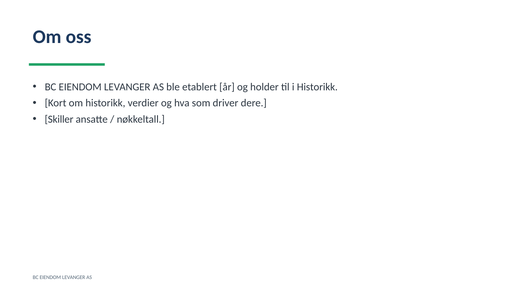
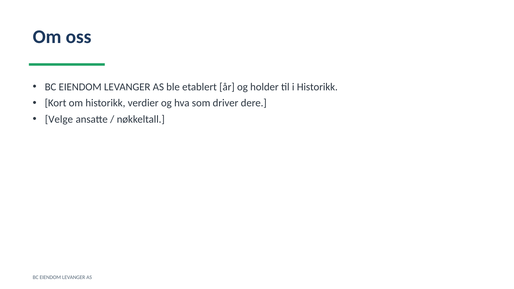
Skiller: Skiller -> Velge
